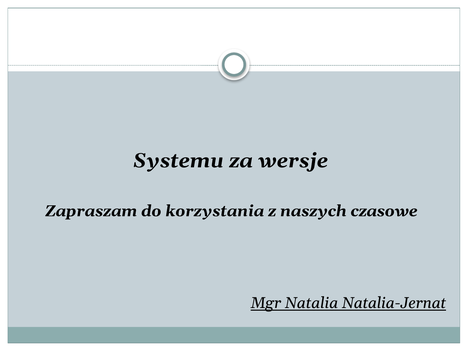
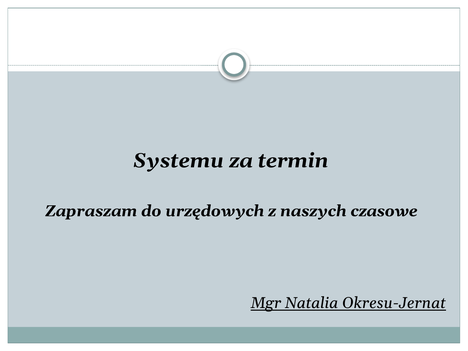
wersje: wersje -> termin
korzystania: korzystania -> urzędowych
Natalia-Jernat: Natalia-Jernat -> Okresu-Jernat
